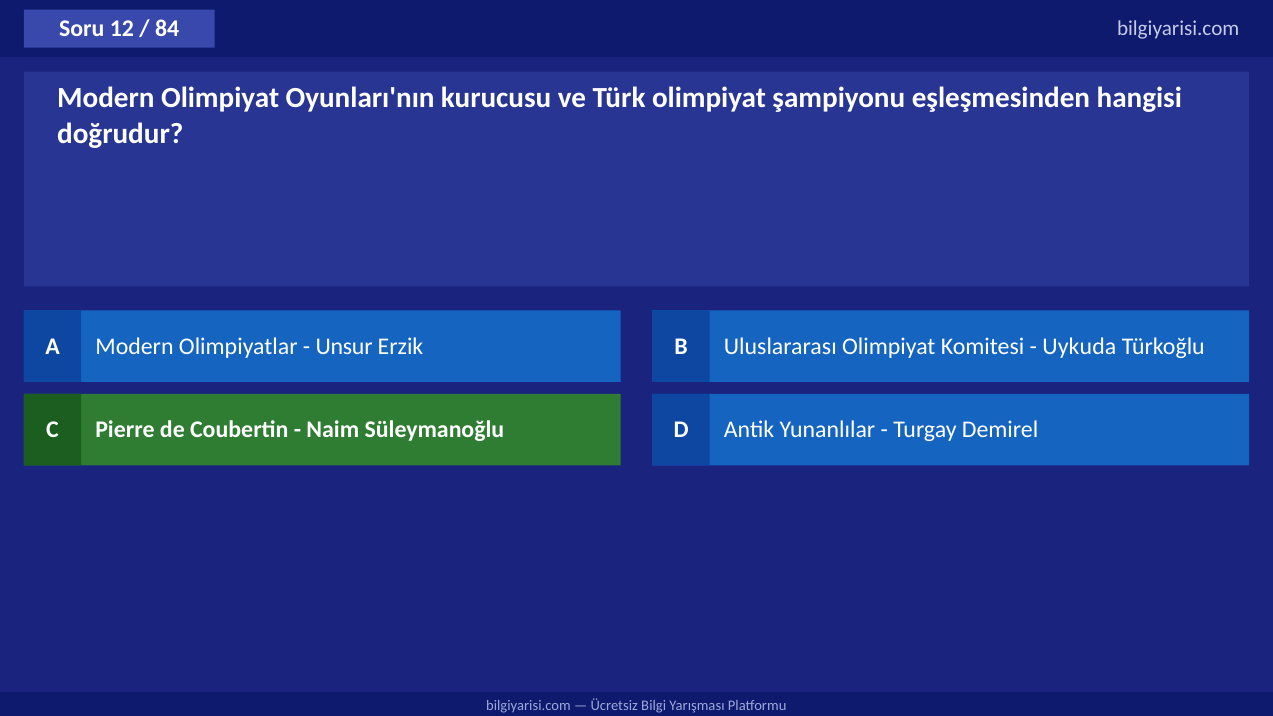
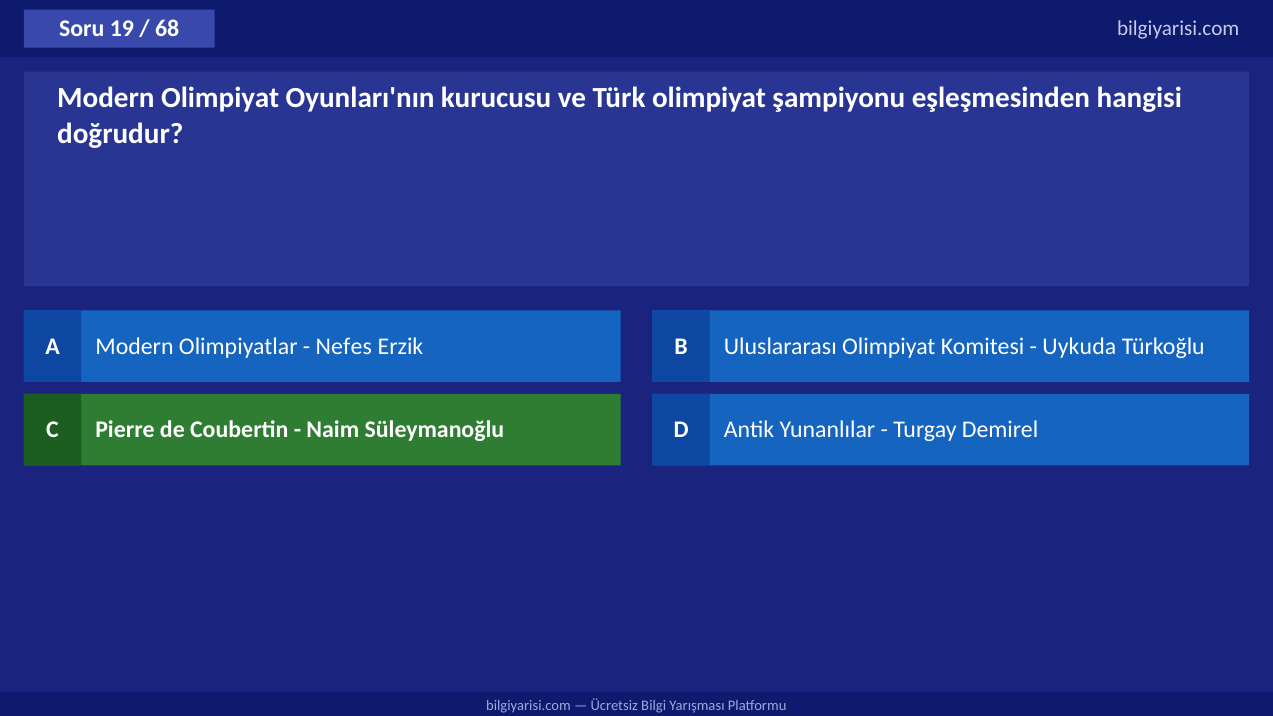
12: 12 -> 19
84: 84 -> 68
Unsur: Unsur -> Nefes
